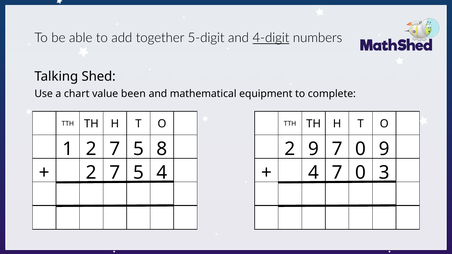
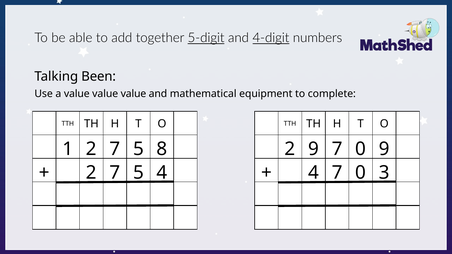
5-digit underline: none -> present
Shed: Shed -> Been
a chart: chart -> value
been at (133, 94): been -> value
